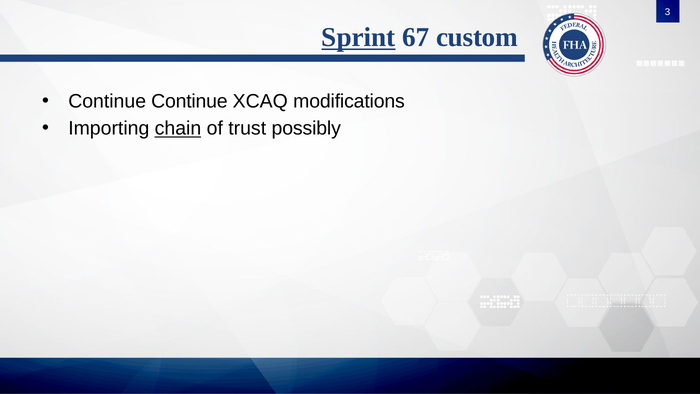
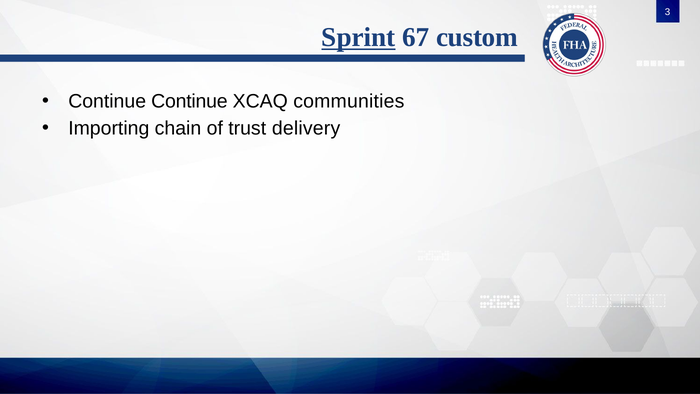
modifications: modifications -> communities
chain underline: present -> none
possibly: possibly -> delivery
